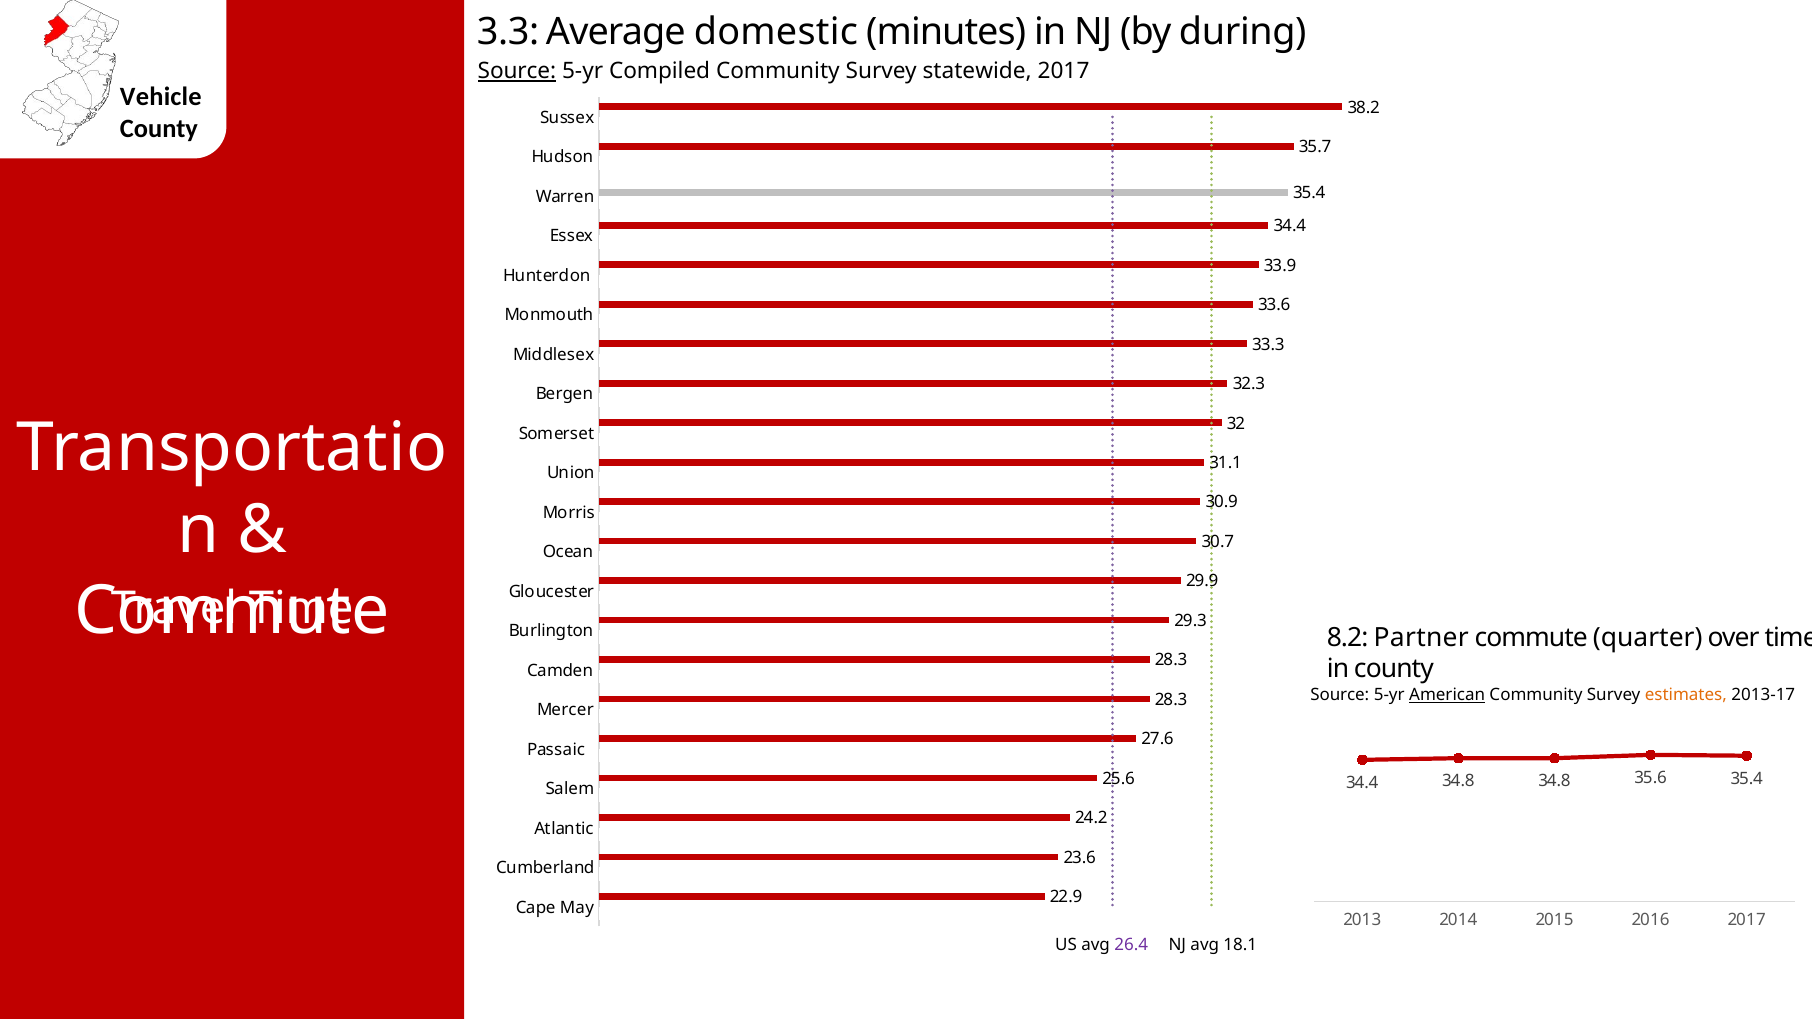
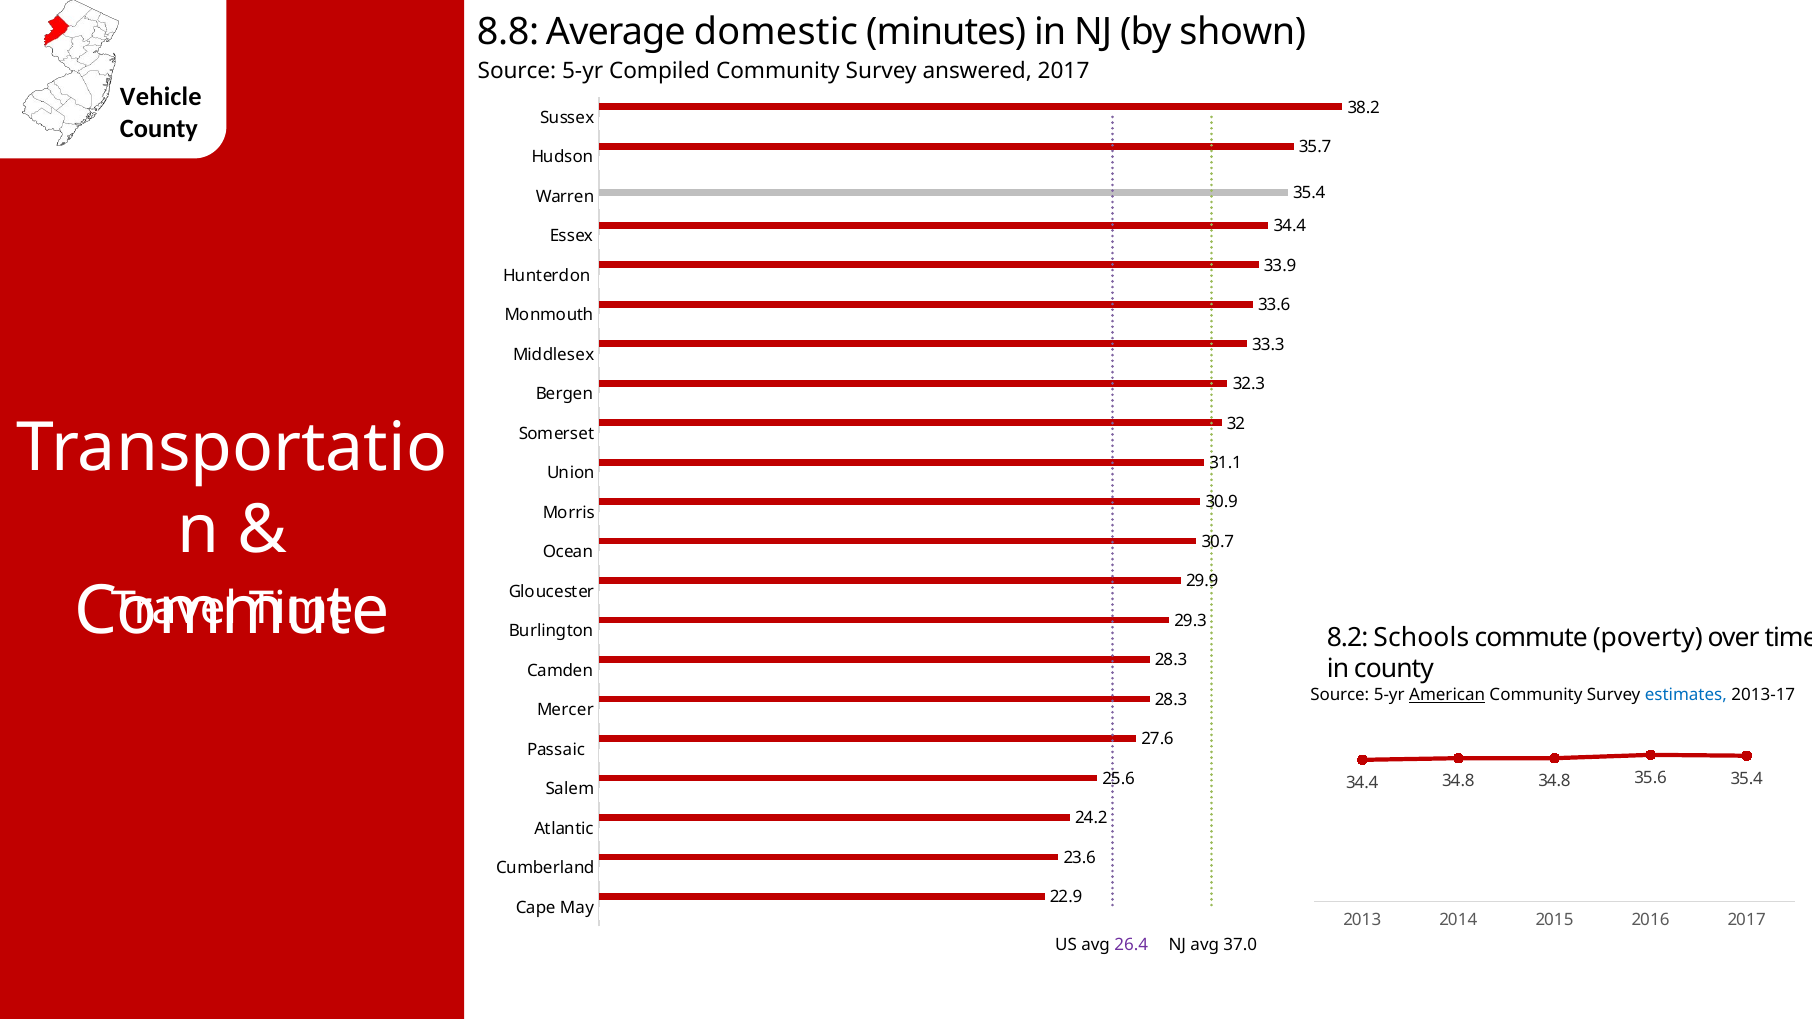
3.3: 3.3 -> 8.8
during: during -> shown
Source at (517, 71) underline: present -> none
statewide: statewide -> answered
Partner: Partner -> Schools
quarter: quarter -> poverty
estimates colour: orange -> blue
18.1: 18.1 -> 37.0
